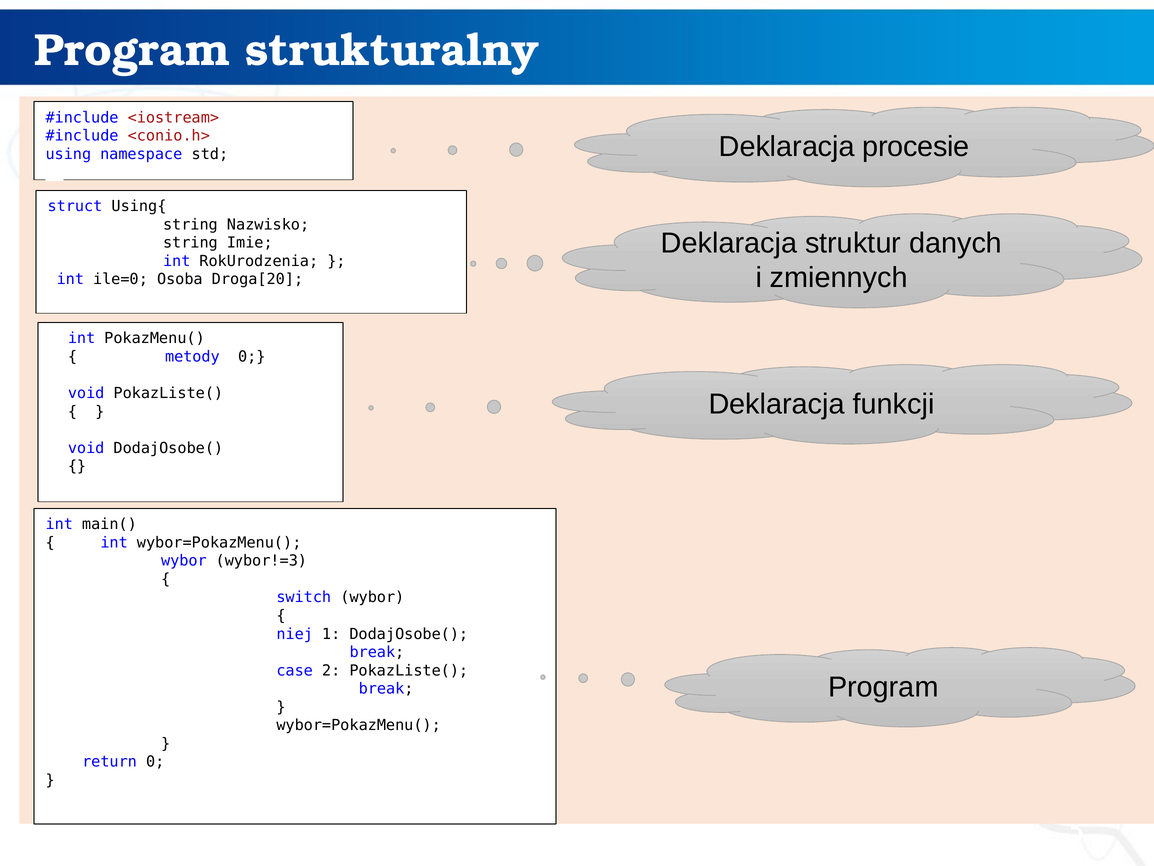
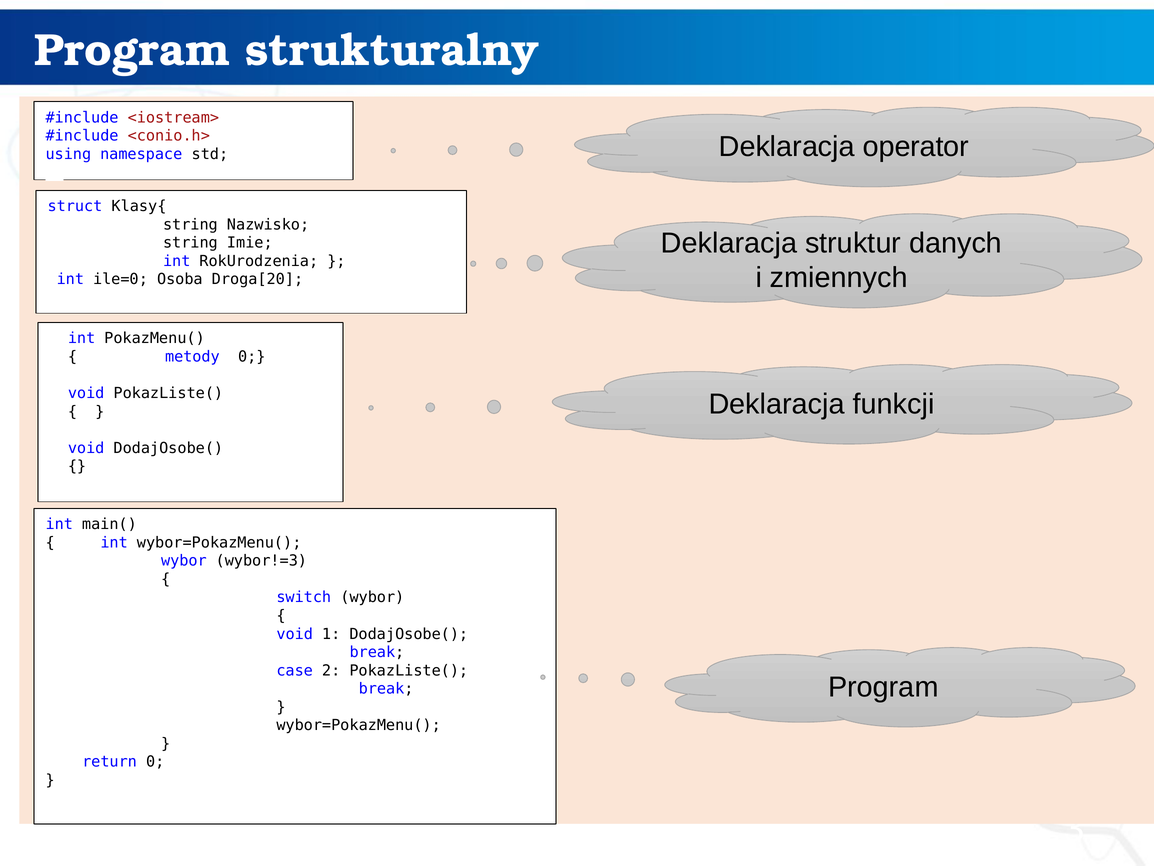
procesie: procesie -> operator
Using{: Using{ -> Klasy{
niej at (295, 634): niej -> void
